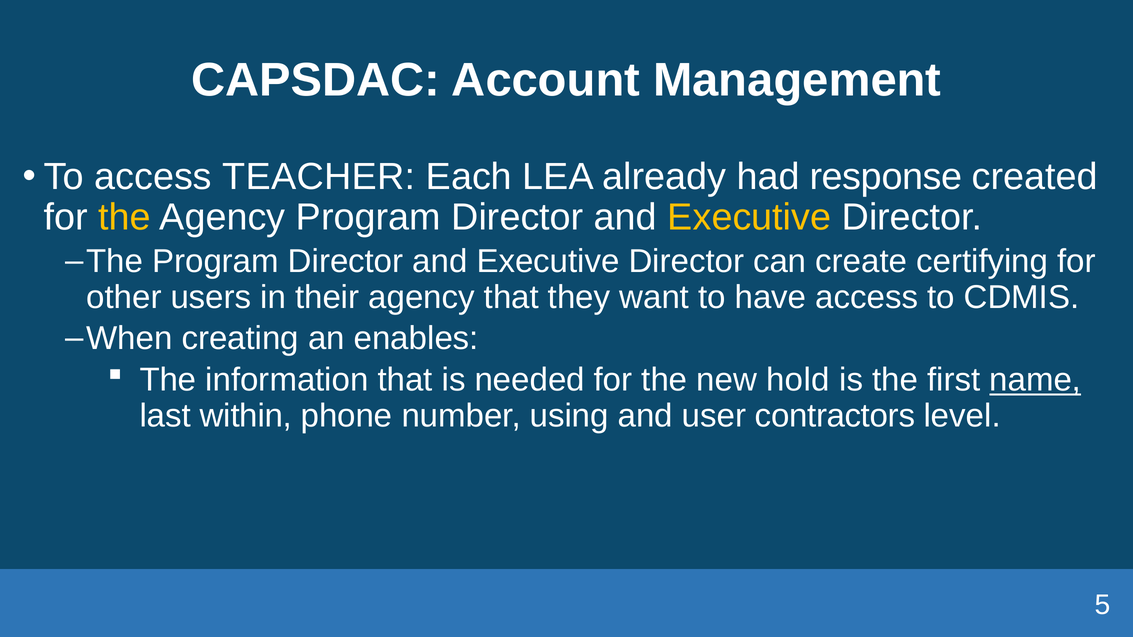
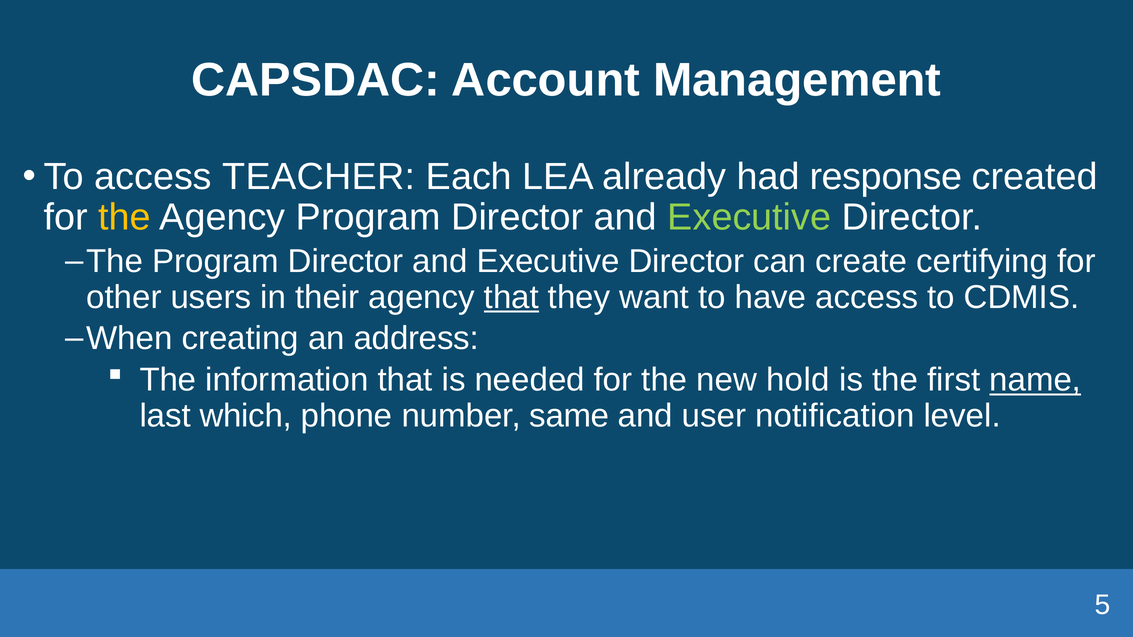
Executive at (749, 218) colour: yellow -> light green
that at (511, 297) underline: none -> present
enables: enables -> address
within: within -> which
using: using -> same
contractors: contractors -> notification
